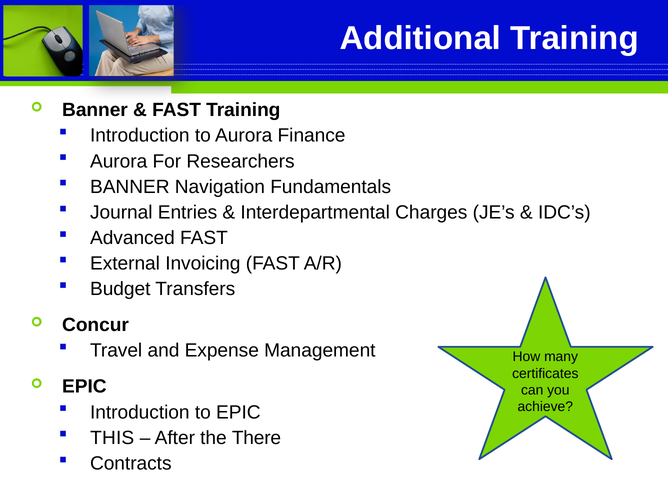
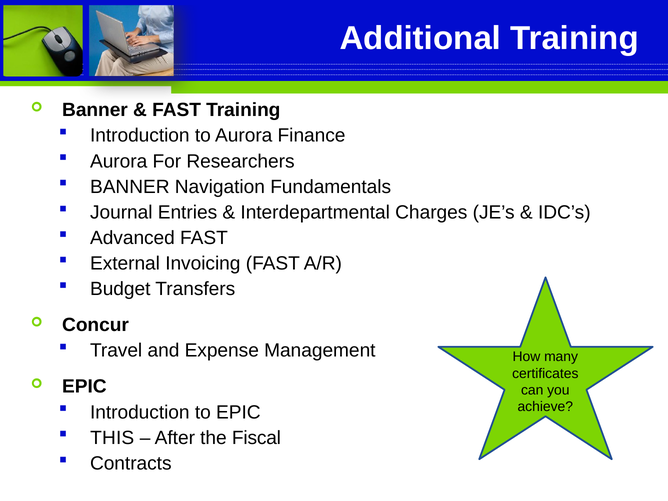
There: There -> Fiscal
